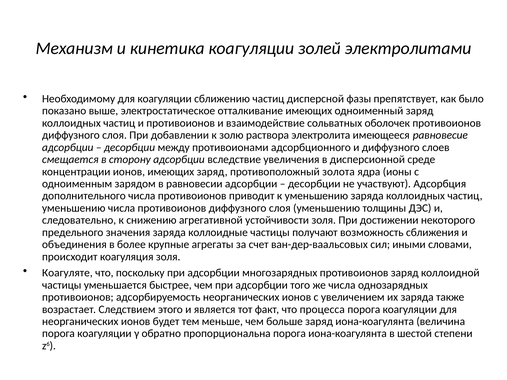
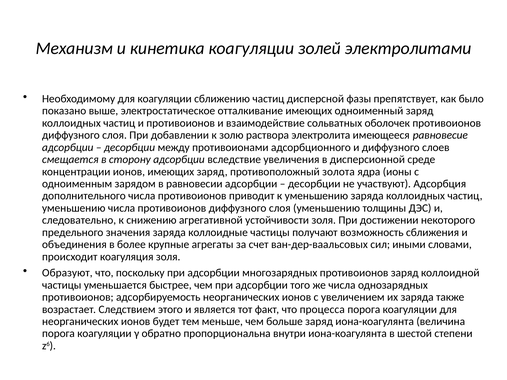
Коагуляте: Коагуляте -> Образуют
пропорциональна порога: порога -> внутри
